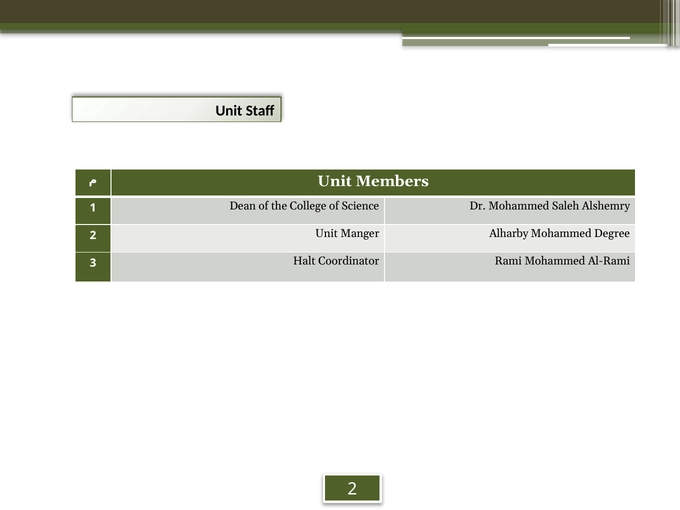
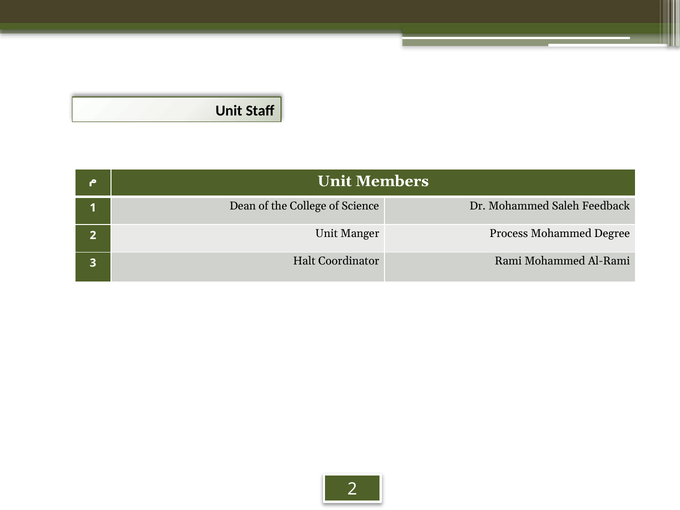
Alshemry: Alshemry -> Feedback
Alharby: Alharby -> Process
